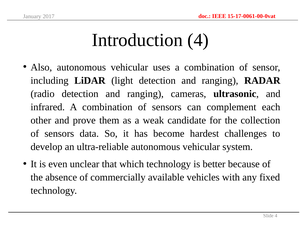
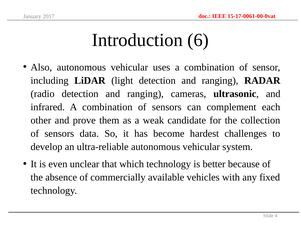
Introduction 4: 4 -> 6
